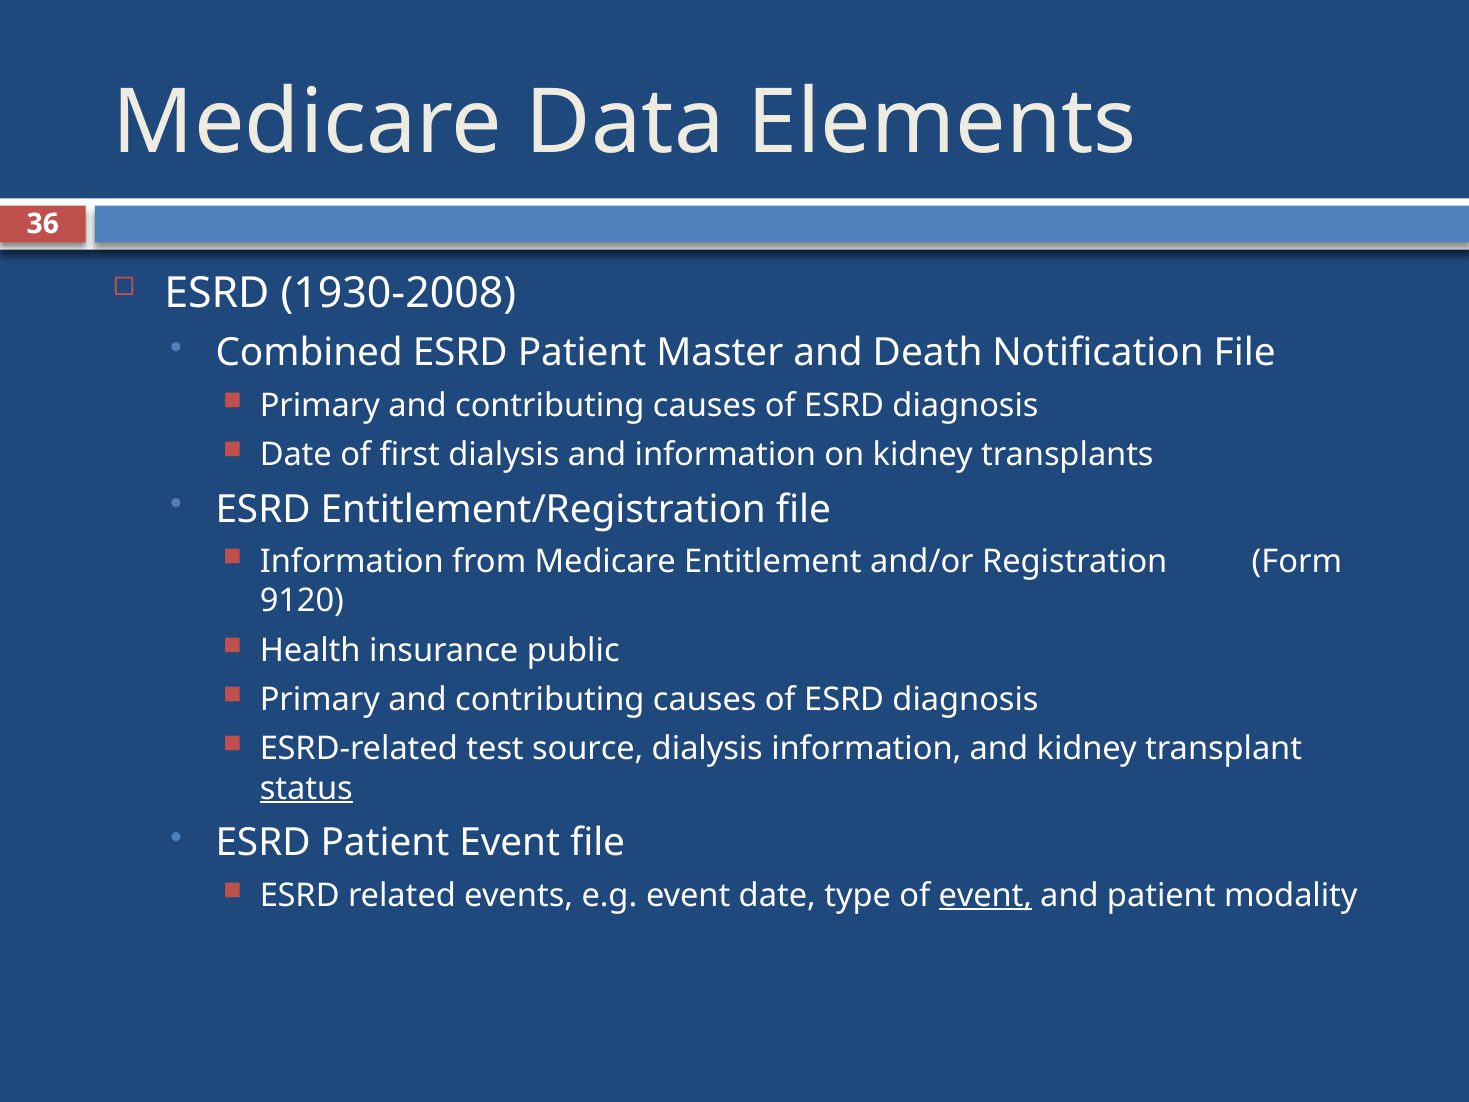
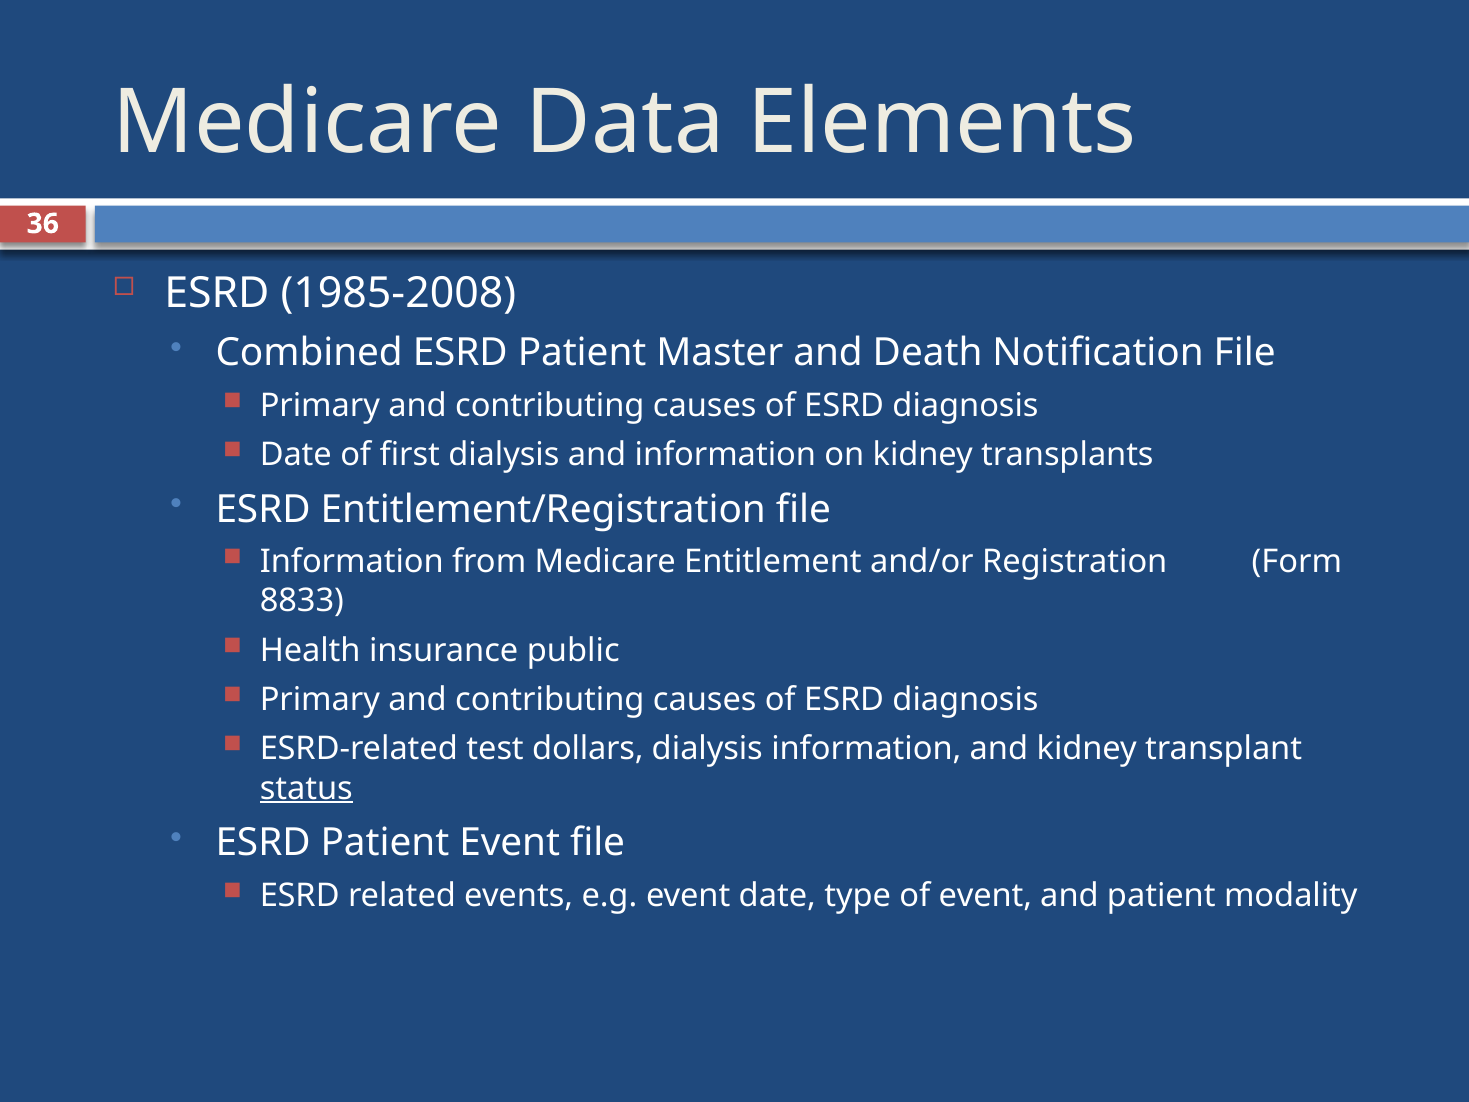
1930-2008: 1930-2008 -> 1985-2008
9120: 9120 -> 8833
source: source -> dollars
event at (985, 895) underline: present -> none
